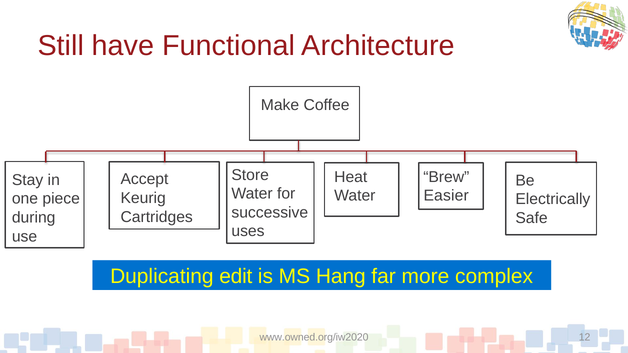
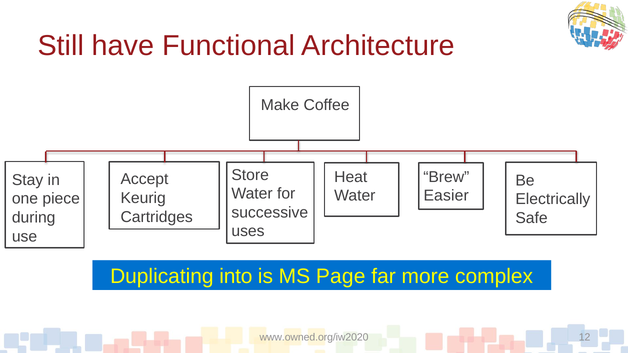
edit: edit -> into
Hang: Hang -> Page
